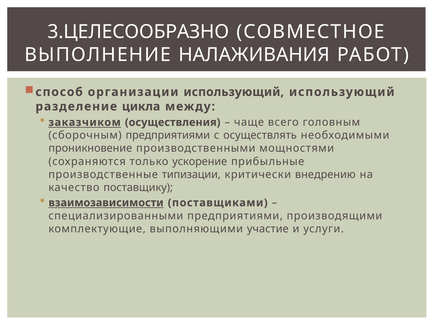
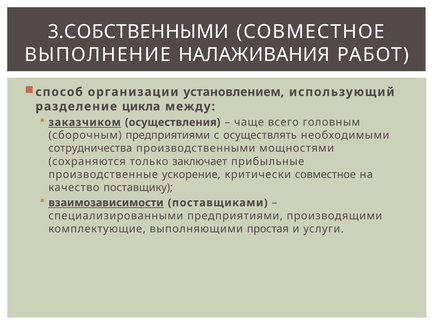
3.ЦЕЛЕСООБРАЗНО: 3.ЦЕЛЕСООБРАЗНО -> 3.СОБСТВЕННЫМИ
организации использующий: использующий -> установлением
проникновение: проникновение -> сотрудничества
ускорение: ускорение -> заключает
типизации: типизации -> ускорение
критически внедрению: внедрению -> совместное
участие: участие -> простая
